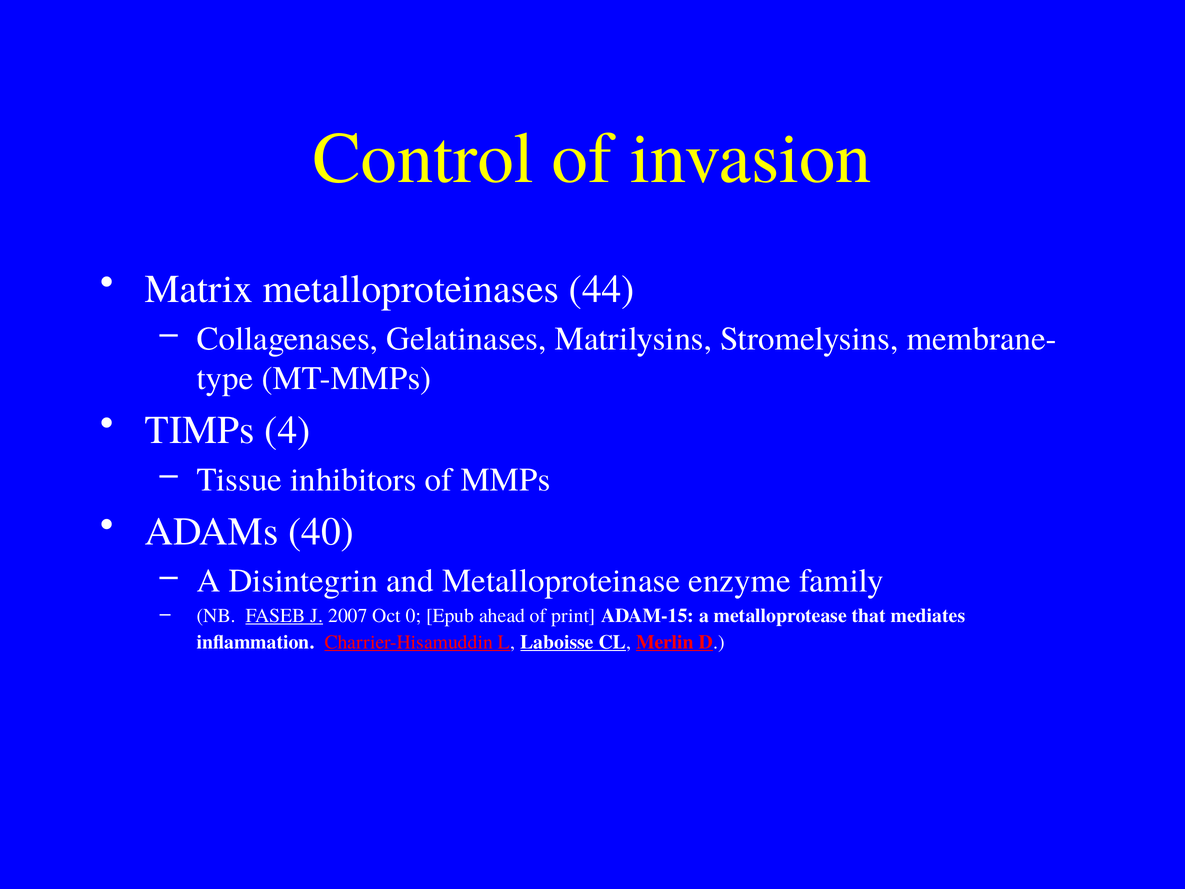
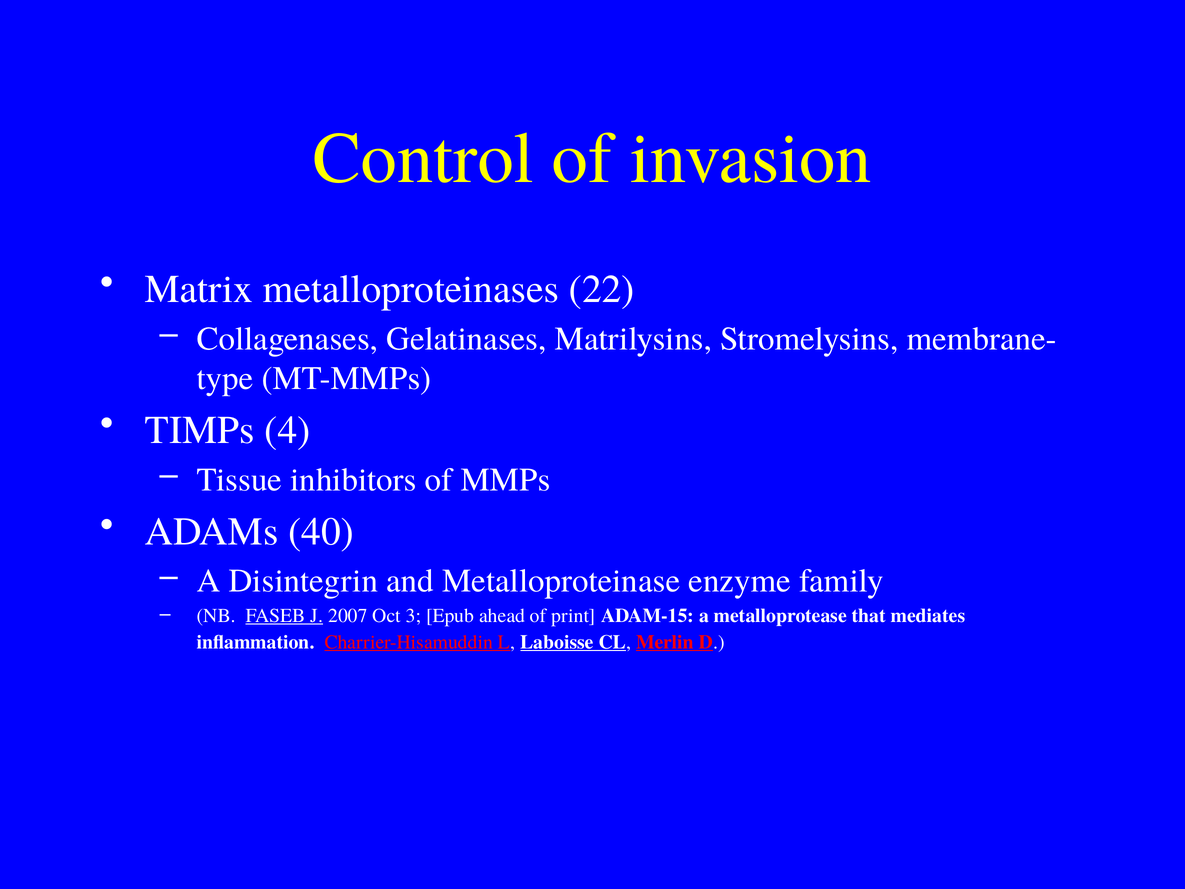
44: 44 -> 22
0: 0 -> 3
